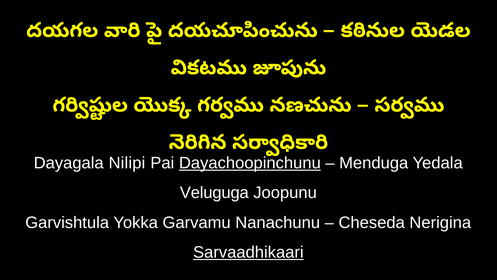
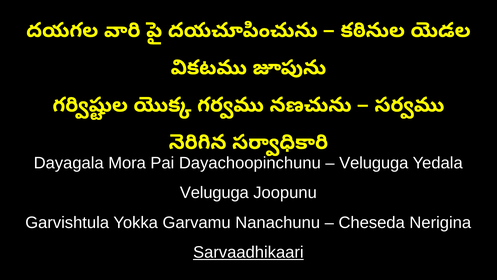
Nilipi: Nilipi -> Mora
Dayachoopinchunu underline: present -> none
Menduga at (374, 163): Menduga -> Veluguga
